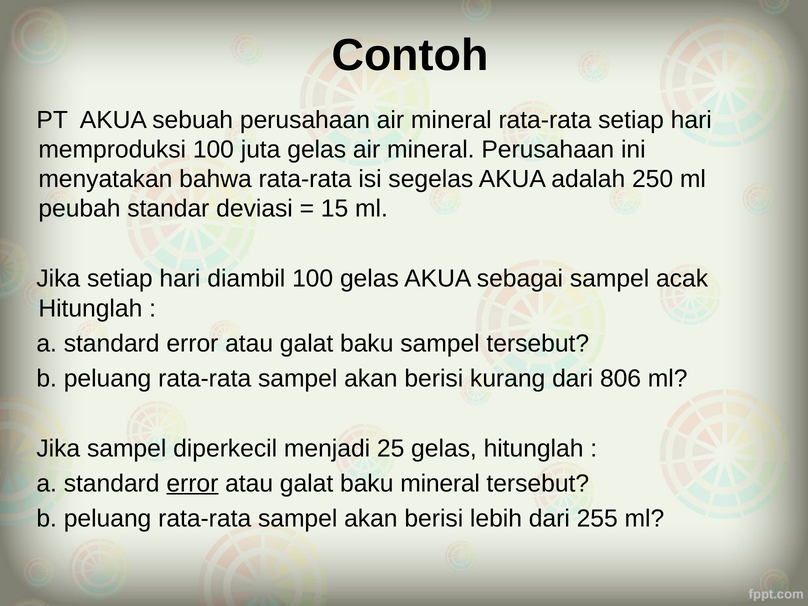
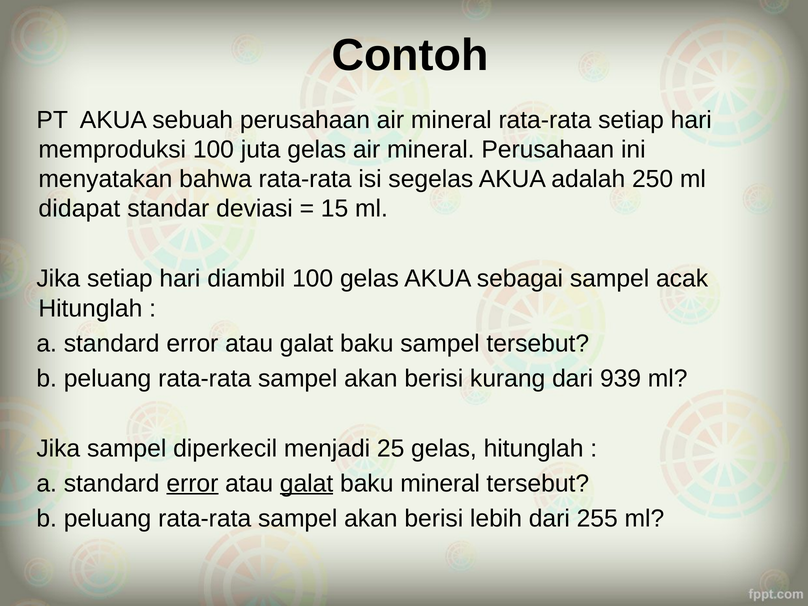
peubah: peubah -> didapat
806: 806 -> 939
galat at (307, 483) underline: none -> present
